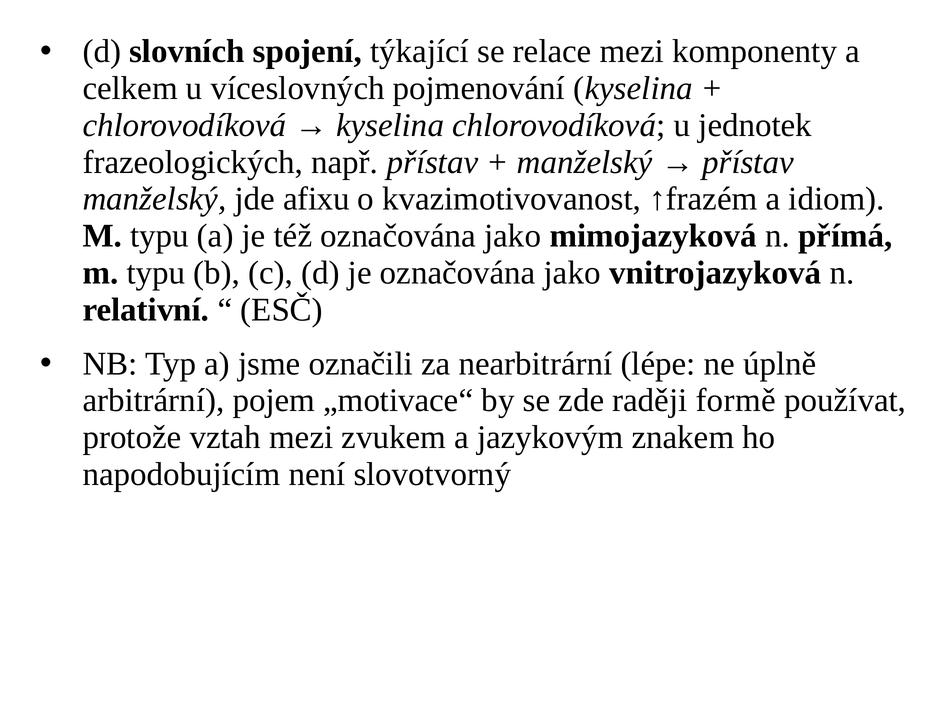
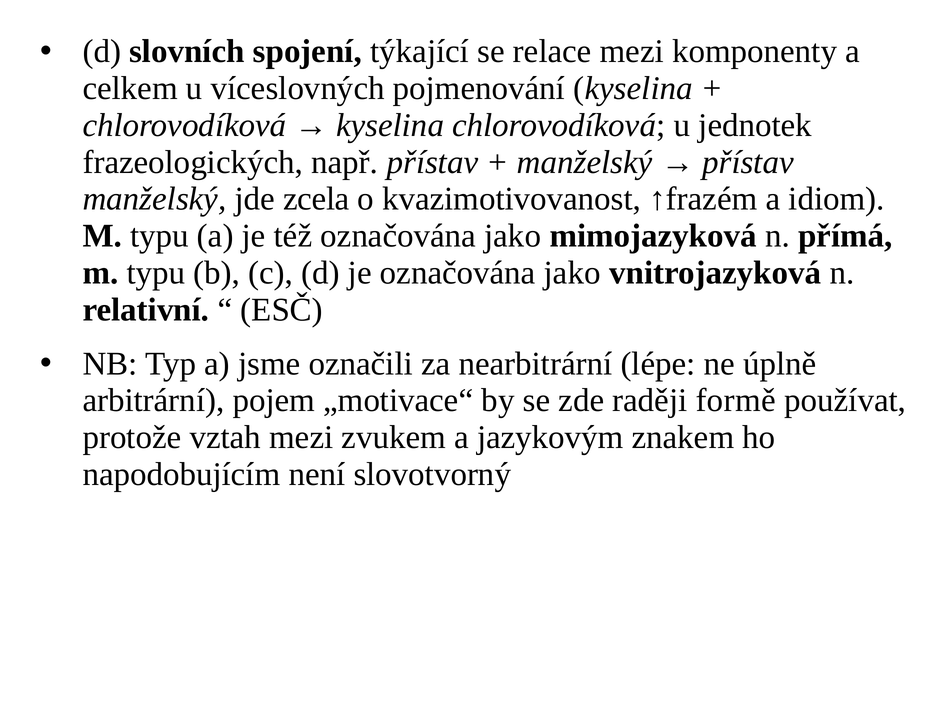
afixu: afixu -> zcela
